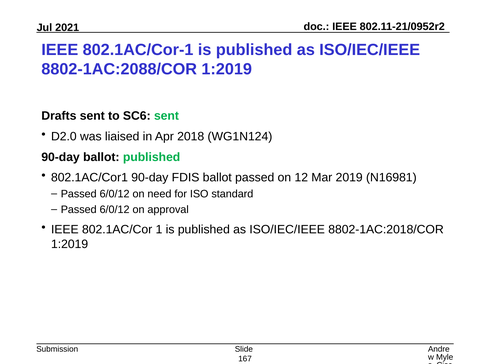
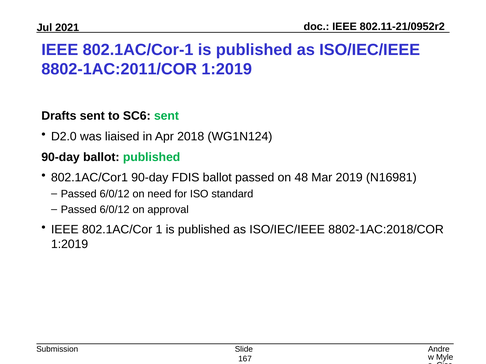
8802-1AC:2088/COR: 8802-1AC:2088/COR -> 8802-1AC:2011/COR
12: 12 -> 48
